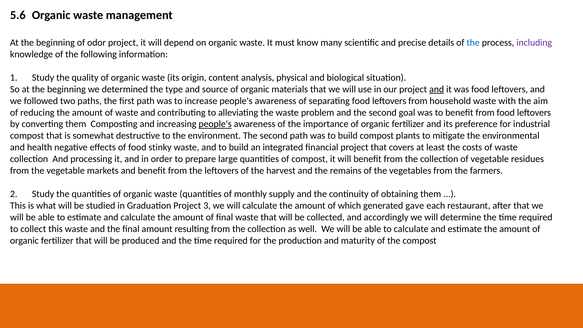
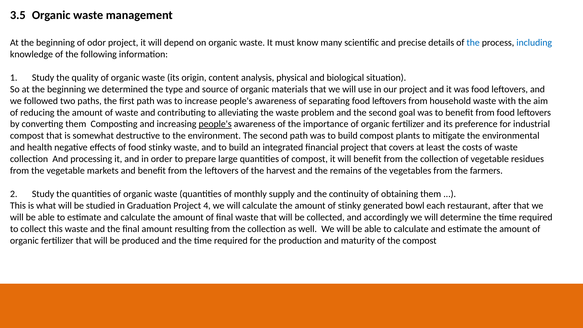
5.6: 5.6 -> 3.5
including colour: purple -> blue
and at (437, 89) underline: present -> none
3: 3 -> 4
of which: which -> stinky
gave: gave -> bowl
